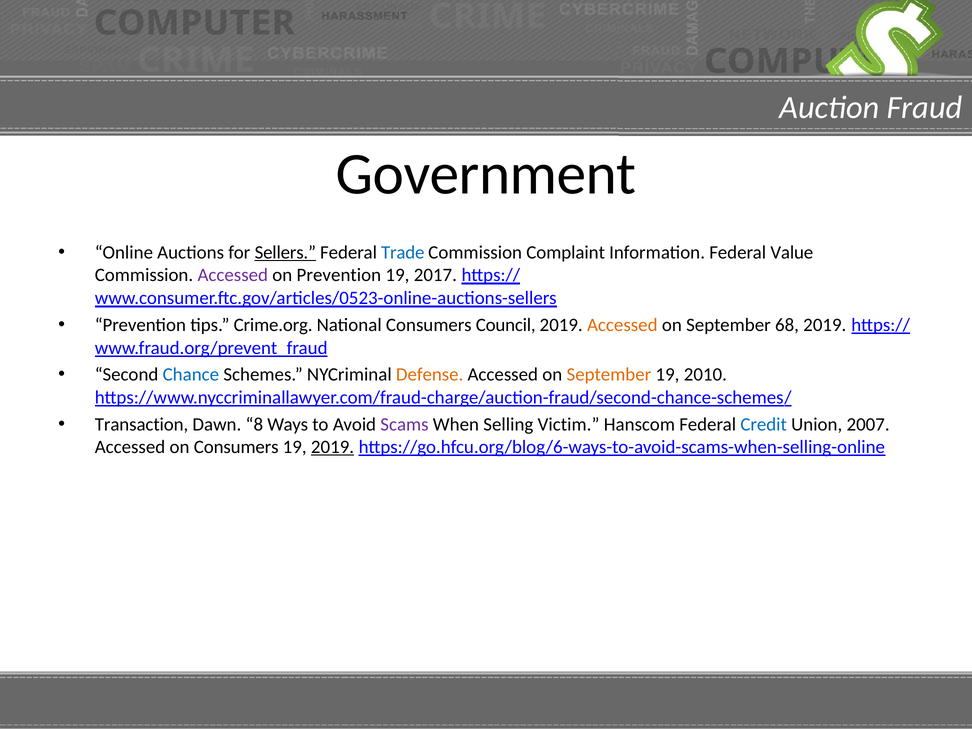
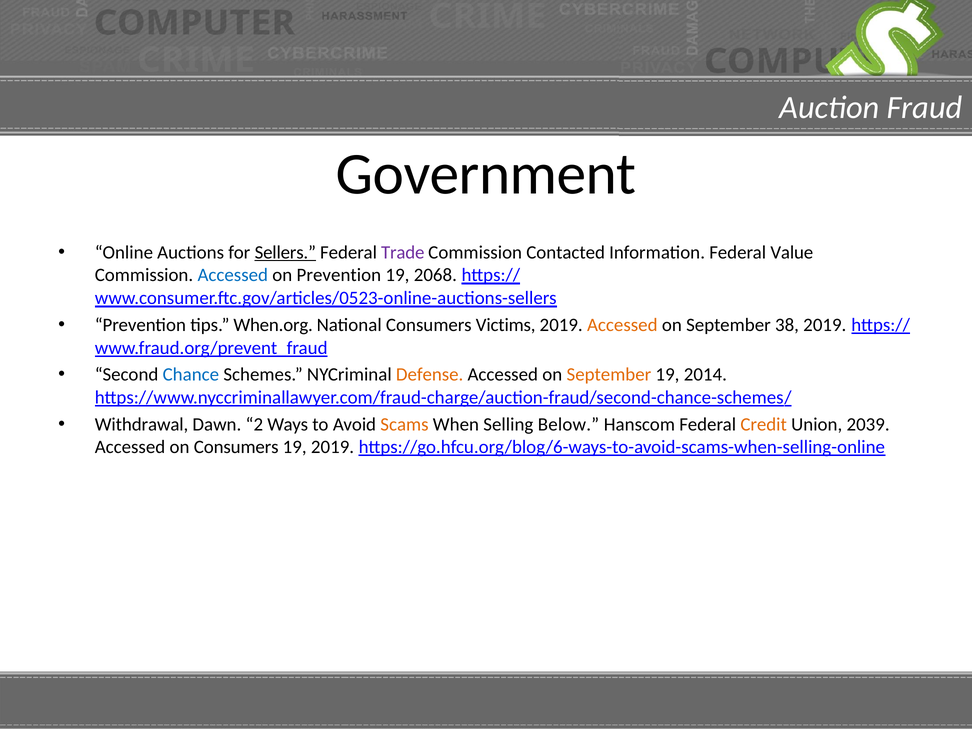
Trade colour: blue -> purple
Complaint: Complaint -> Contacted
Accessed at (233, 275) colour: purple -> blue
2017: 2017 -> 2068
Crime.org: Crime.org -> When.org
Council: Council -> Victims
68: 68 -> 38
2010: 2010 -> 2014
Transaction: Transaction -> Withdrawal
8: 8 -> 2
Scams colour: purple -> orange
Victim: Victim -> Below
Credit colour: blue -> orange
2007: 2007 -> 2039
2019 at (333, 447) underline: present -> none
